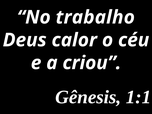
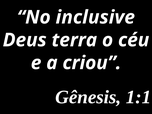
trabalho: trabalho -> inclusive
calor: calor -> terra
